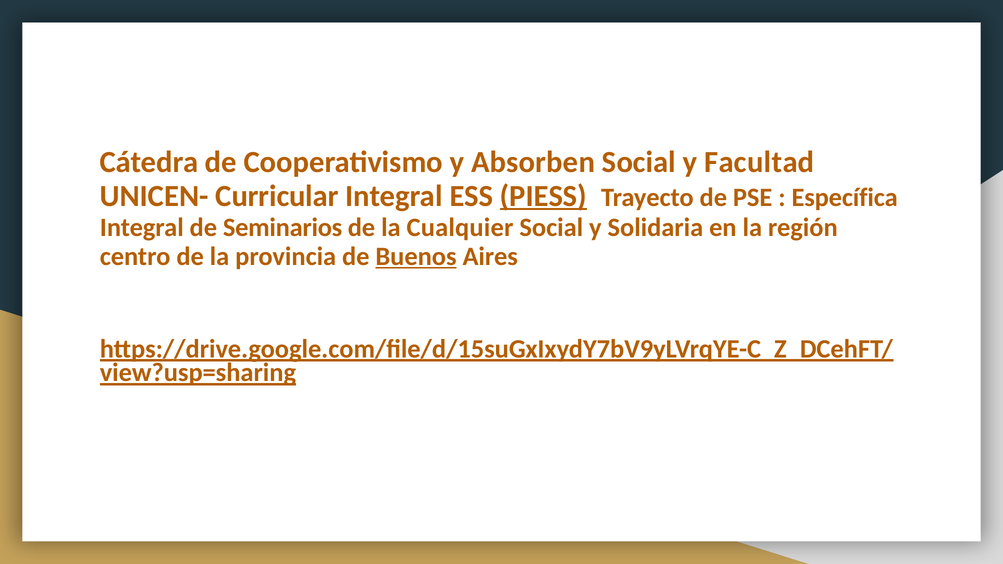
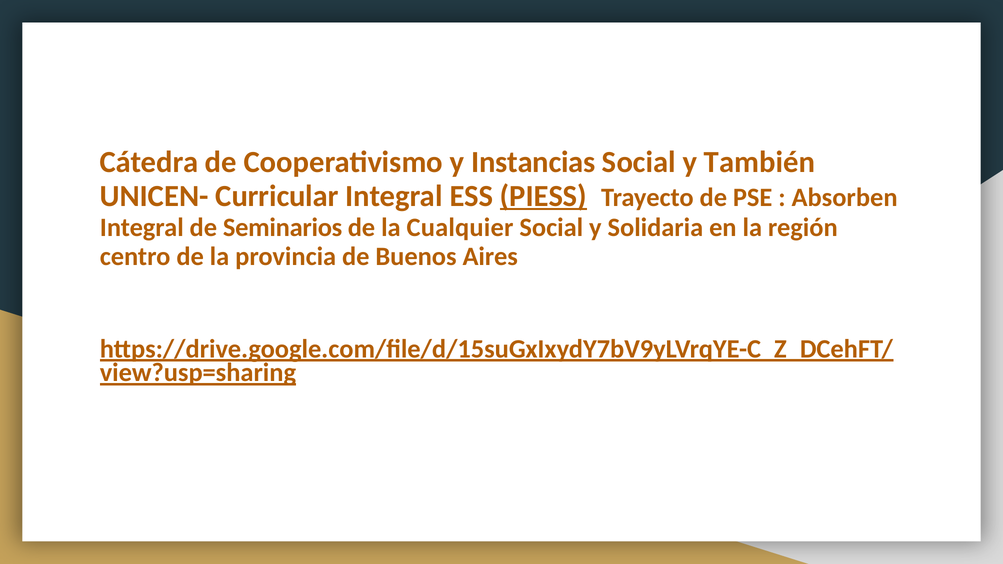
Absorben: Absorben -> Instancias
Facultad: Facultad -> También
Específica: Específica -> Absorben
Buenos underline: present -> none
